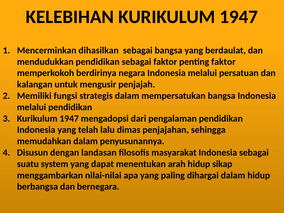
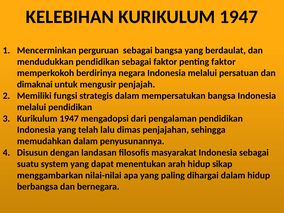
dihasilkan: dihasilkan -> perguruan
kalangan: kalangan -> dimaknai
